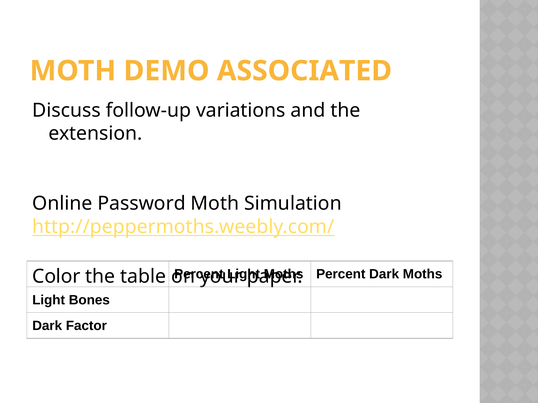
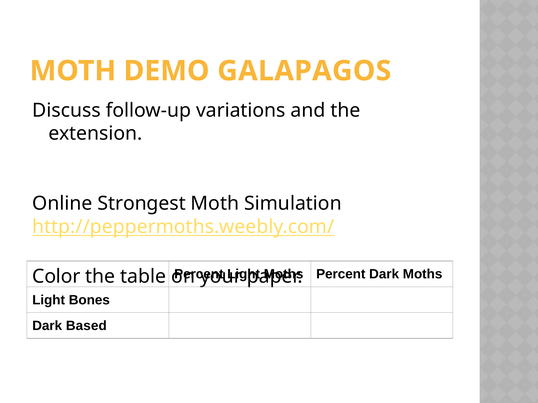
ASSOCIATED: ASSOCIATED -> GALAPAGOS
Password: Password -> Strongest
Factor: Factor -> Based
